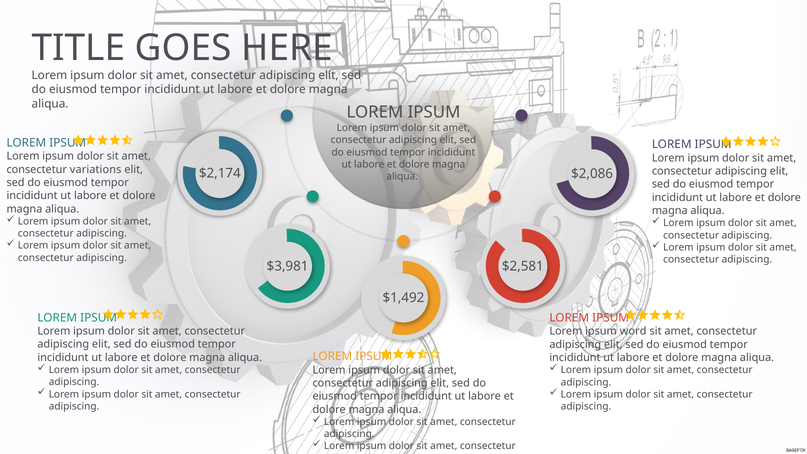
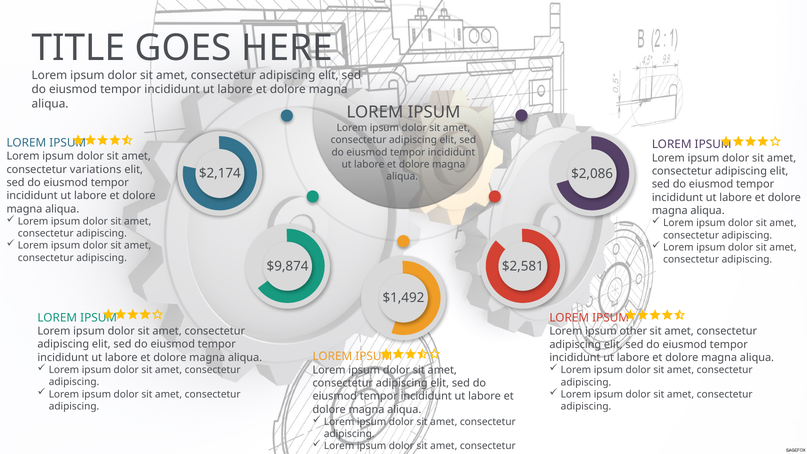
$3,981: $3,981 -> $9,874
word: word -> other
